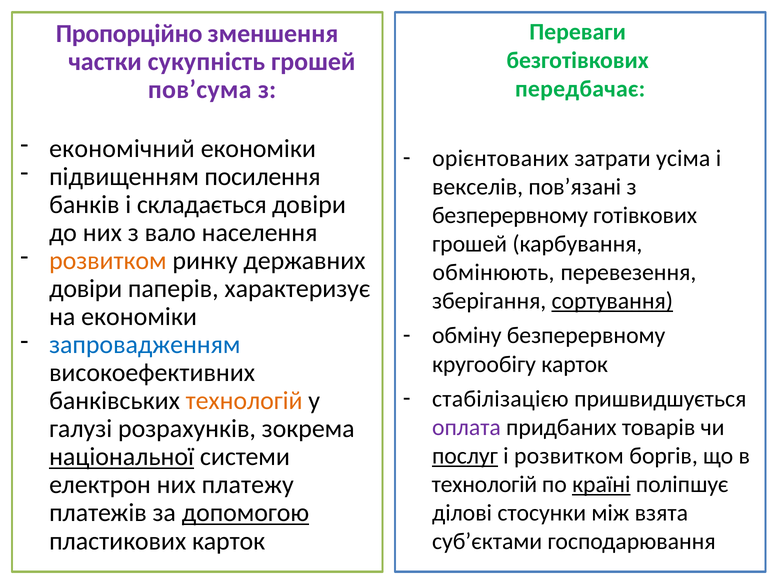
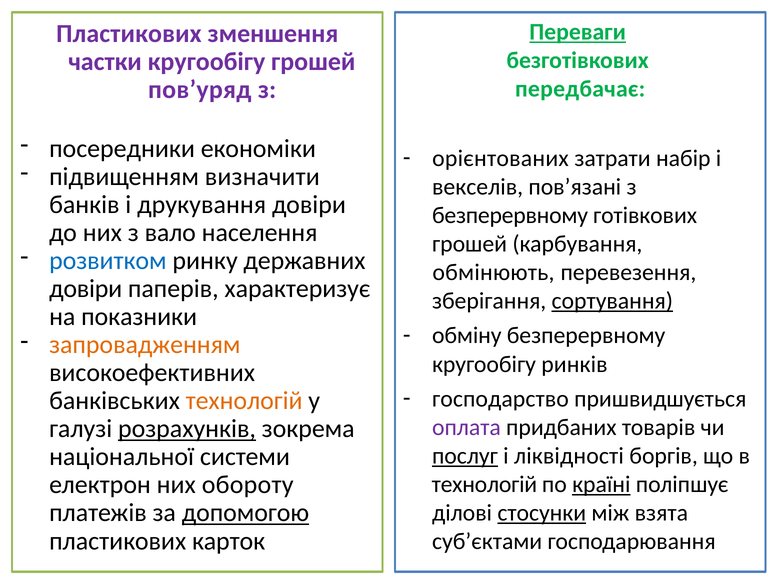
Переваги underline: none -> present
Пропорційно at (129, 33): Пропорційно -> Пластикових
частки сукупність: сукупність -> кругообігу
пов’сума: пов’сума -> пов’уряд
економічний: економічний -> посередники
усіма: усіма -> набір
посилення: посилення -> визначити
складається: складається -> друкування
розвитком at (108, 261) colour: orange -> blue
на економіки: економіки -> показники
запровадженням colour: blue -> orange
кругообігу карток: карток -> ринків
стабілізацією: стабілізацією -> господарство
розрахунків underline: none -> present
і розвитком: розвитком -> ліквідності
національної underline: present -> none
платежу: платежу -> обороту
стосунки underline: none -> present
